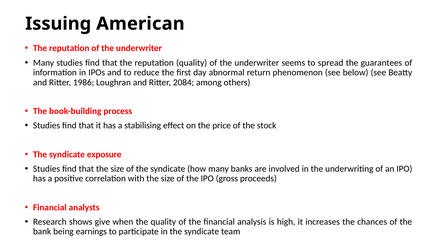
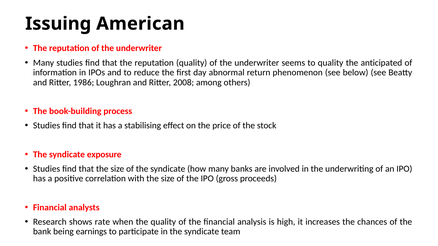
to spread: spread -> quality
guarantees: guarantees -> anticipated
2084: 2084 -> 2008
give: give -> rate
